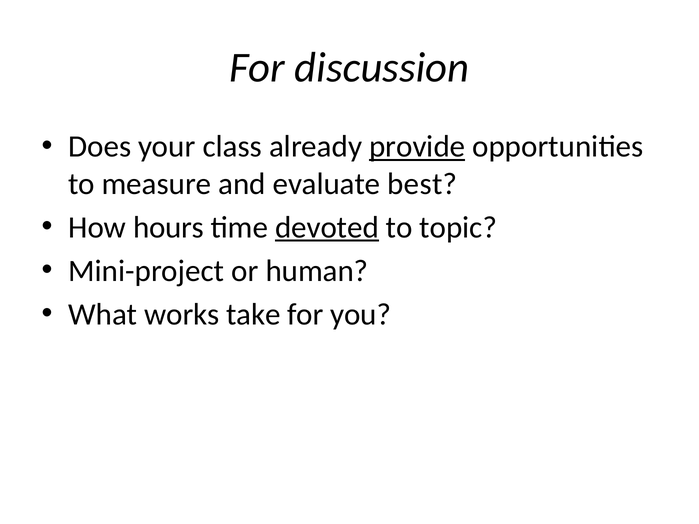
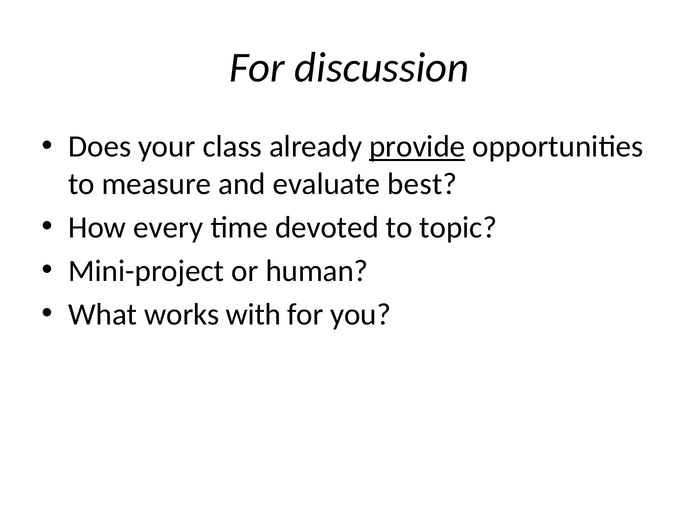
hours: hours -> every
devoted underline: present -> none
take: take -> with
